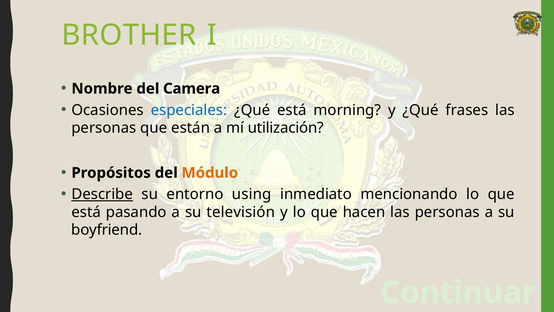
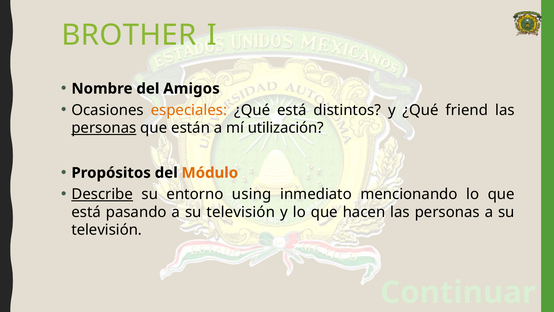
Camera: Camera -> Amigos
especiales colour: blue -> orange
morning: morning -> distintos
frases: frases -> friend
personas at (104, 128) underline: none -> present
boyfriend at (107, 230): boyfriend -> televisión
